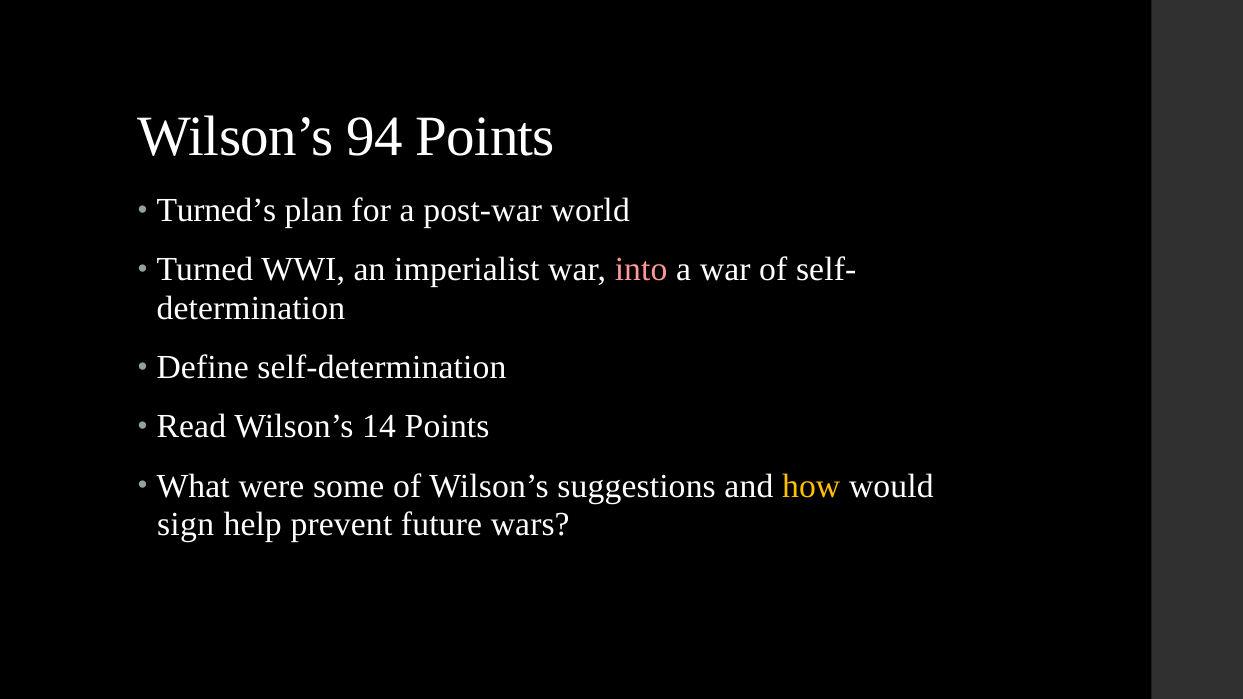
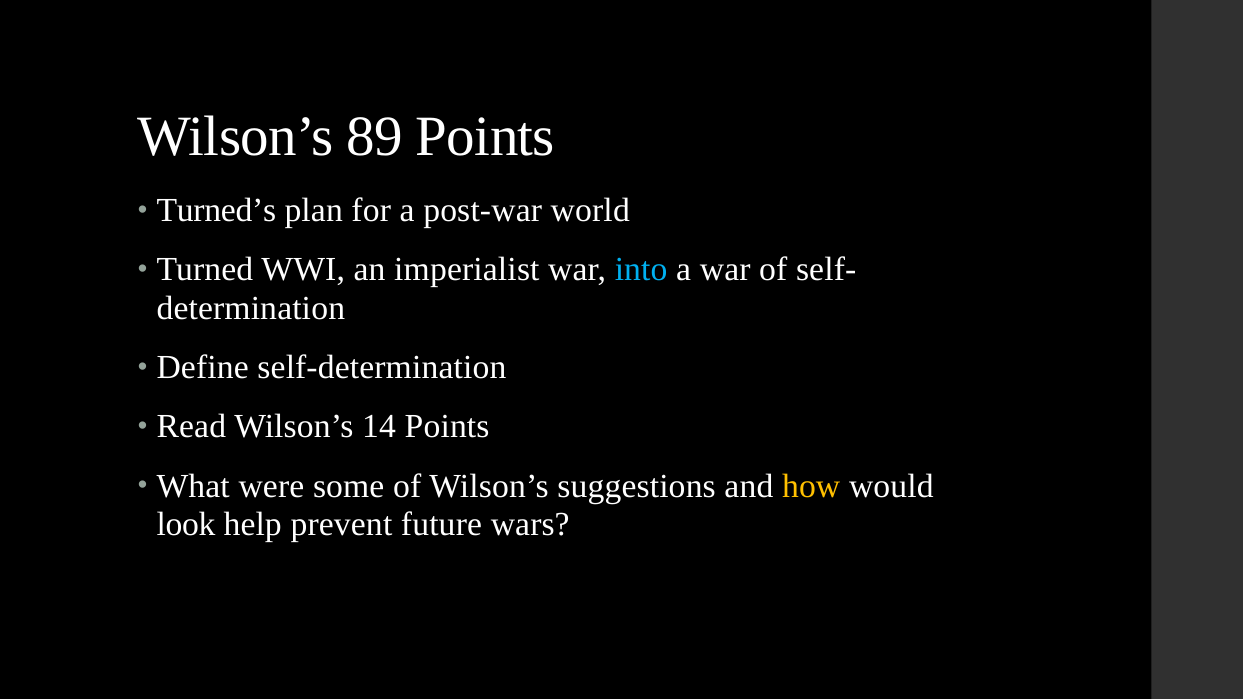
94: 94 -> 89
into colour: pink -> light blue
sign: sign -> look
